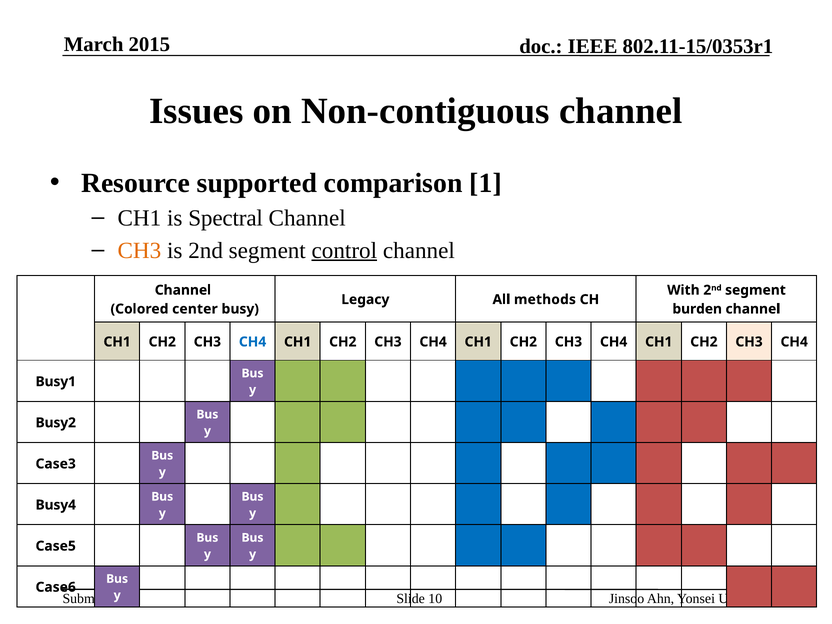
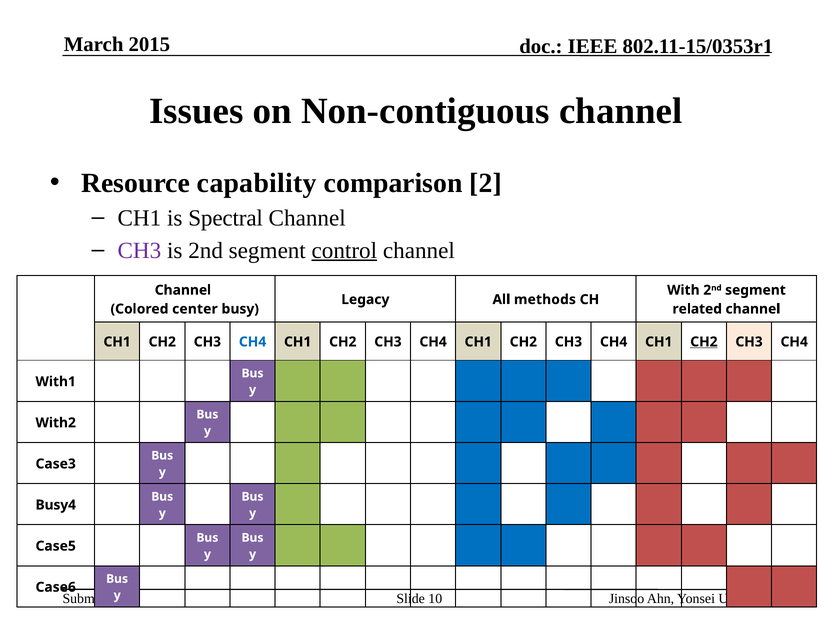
supported: supported -> capability
1: 1 -> 2
CH3 at (139, 250) colour: orange -> purple
burden: burden -> related
CH2 at (704, 342) underline: none -> present
Busy1: Busy1 -> With1
Busy2: Busy2 -> With2
